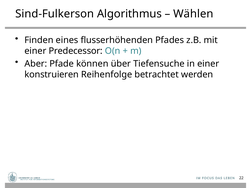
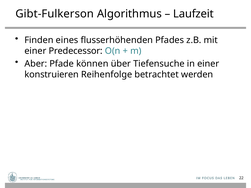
Sind-Fulkerson: Sind-Fulkerson -> Gibt-Fulkerson
Wählen: Wählen -> Laufzeit
